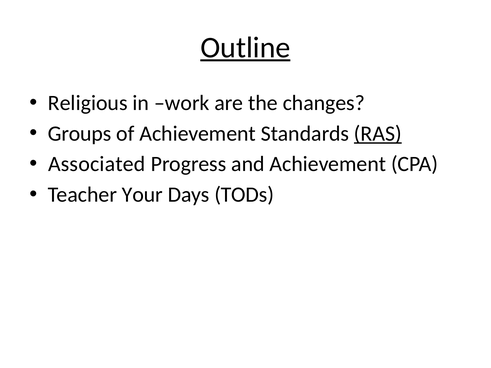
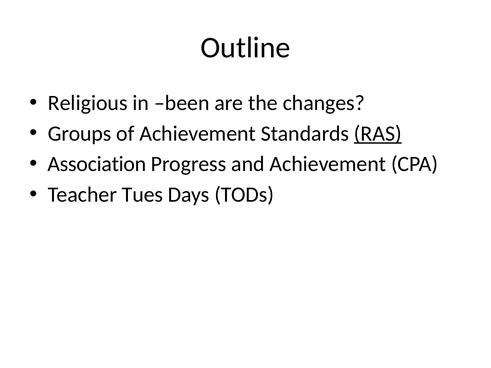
Outline underline: present -> none
work: work -> been
Associated: Associated -> Association
Your: Your -> Tues
